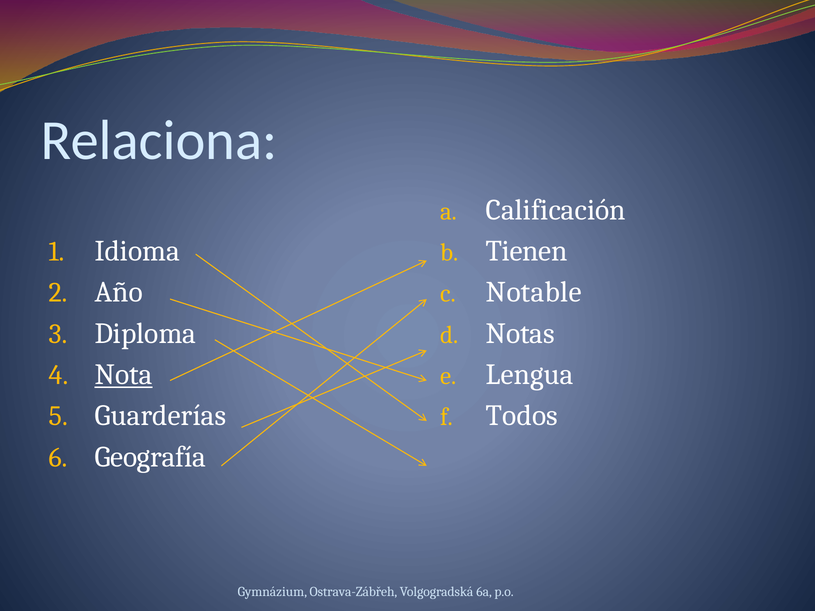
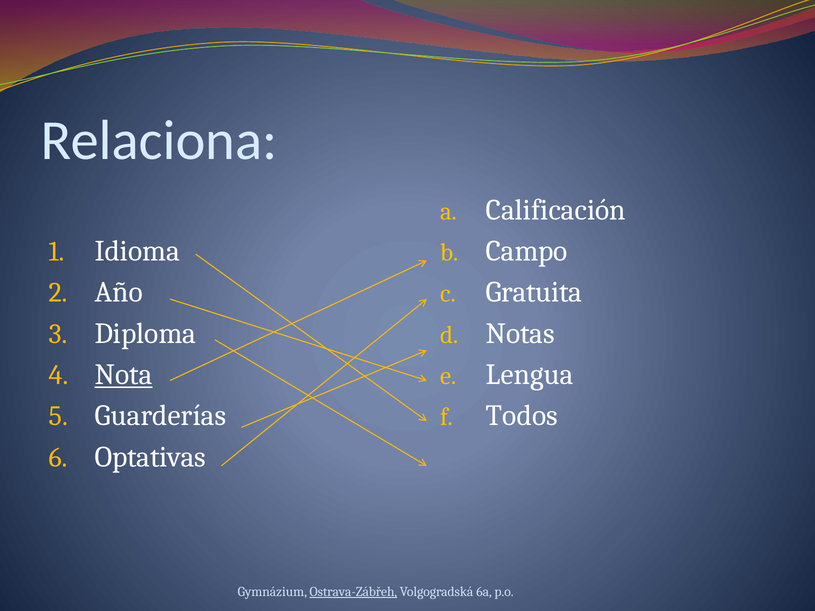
Tienen: Tienen -> Campo
Notable: Notable -> Gratuita
Geografía: Geografía -> Optativas
Ostrava-Zábřeh underline: none -> present
